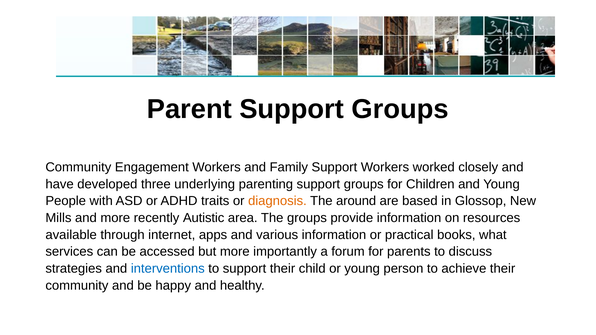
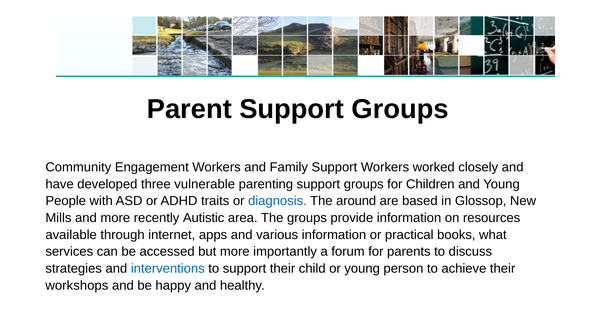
underlying: underlying -> vulnerable
diagnosis colour: orange -> blue
community at (77, 286): community -> workshops
